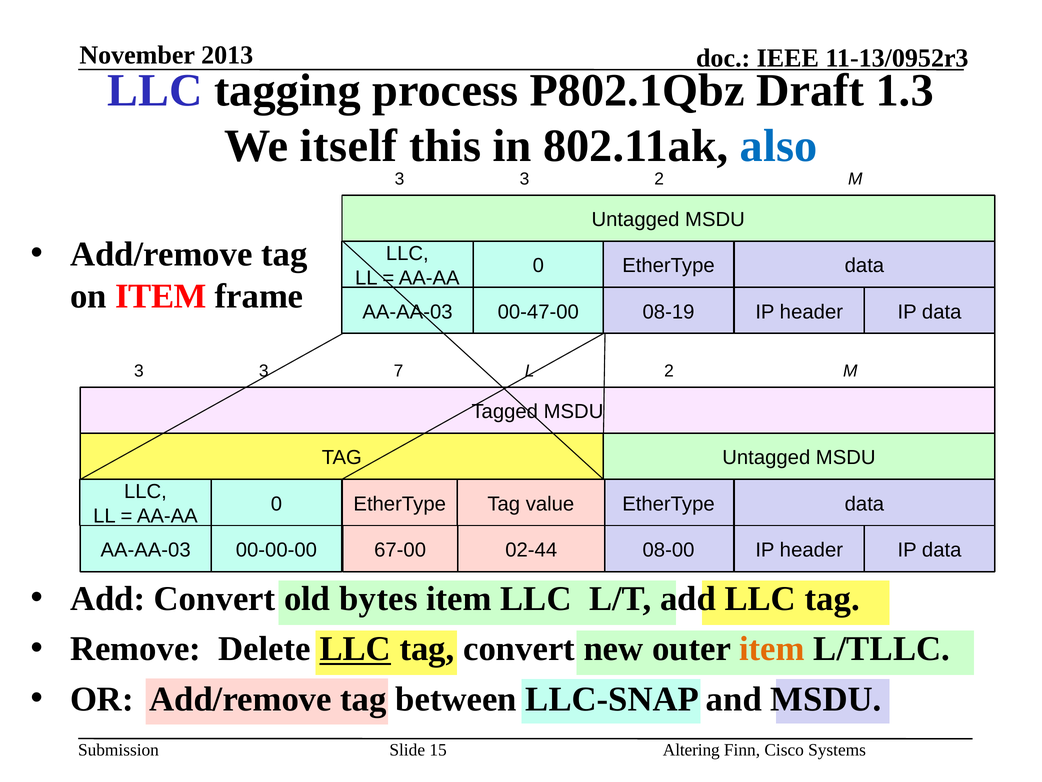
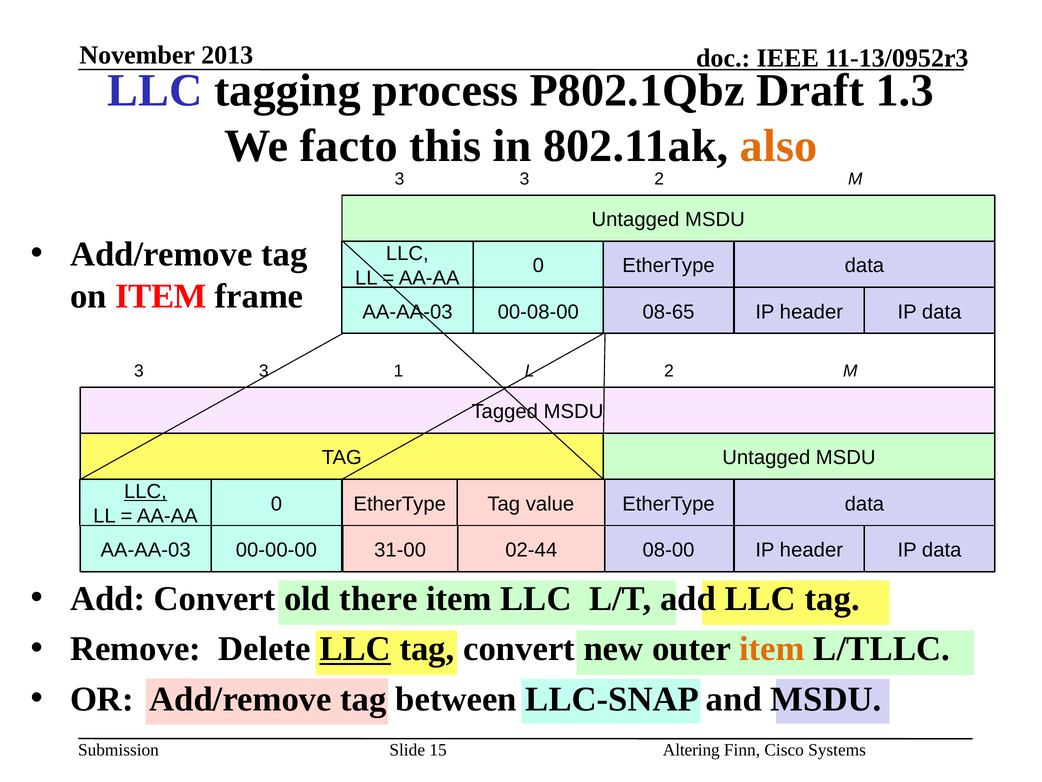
itself: itself -> facto
also colour: blue -> orange
00-47-00: 00-47-00 -> 00-08-00
08-19: 08-19 -> 08-65
7: 7 -> 1
LLC at (145, 491) underline: none -> present
67-00: 67-00 -> 31-00
bytes: bytes -> there
